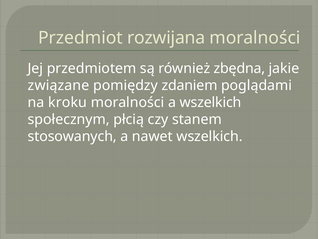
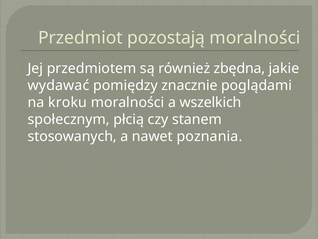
rozwijana: rozwijana -> pozostają
związane: związane -> wydawać
zdaniem: zdaniem -> znacznie
nawet wszelkich: wszelkich -> poznania
